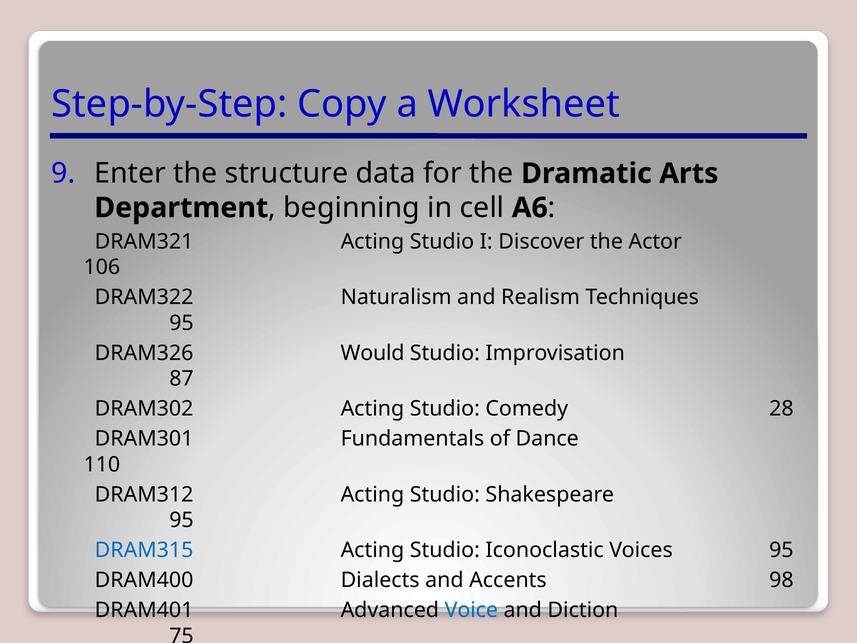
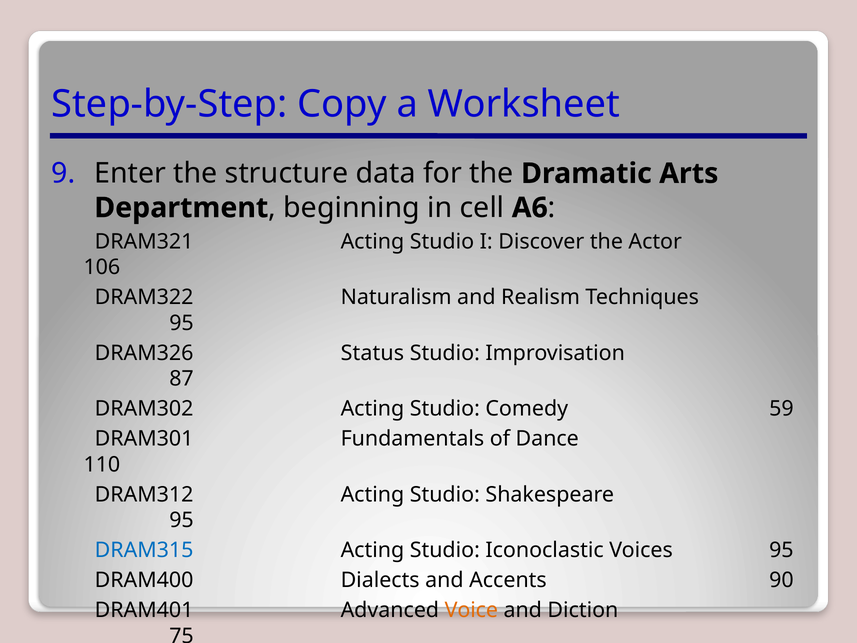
Would: Would -> Status
28: 28 -> 59
98: 98 -> 90
Voice colour: blue -> orange
